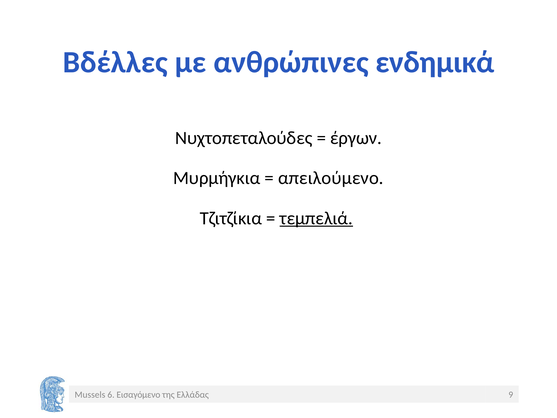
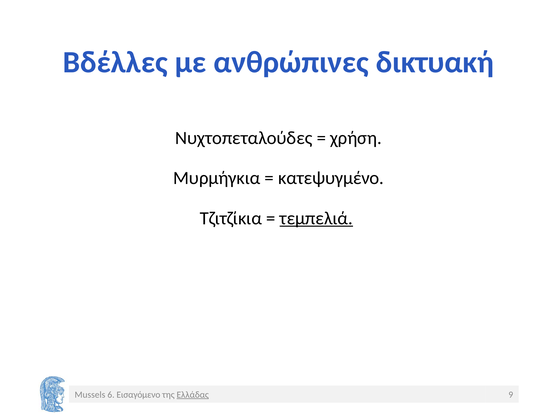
ενδημικά: ενδημικά -> δικτυακή
έργων: έργων -> χρήση
απειλούμενο: απειλούμενο -> κατεψυγμένο
Ελλάδας underline: none -> present
